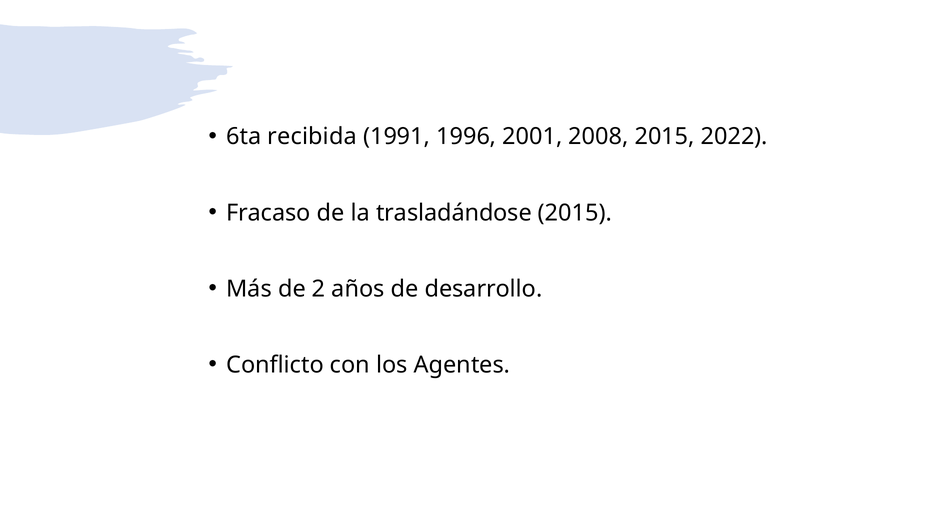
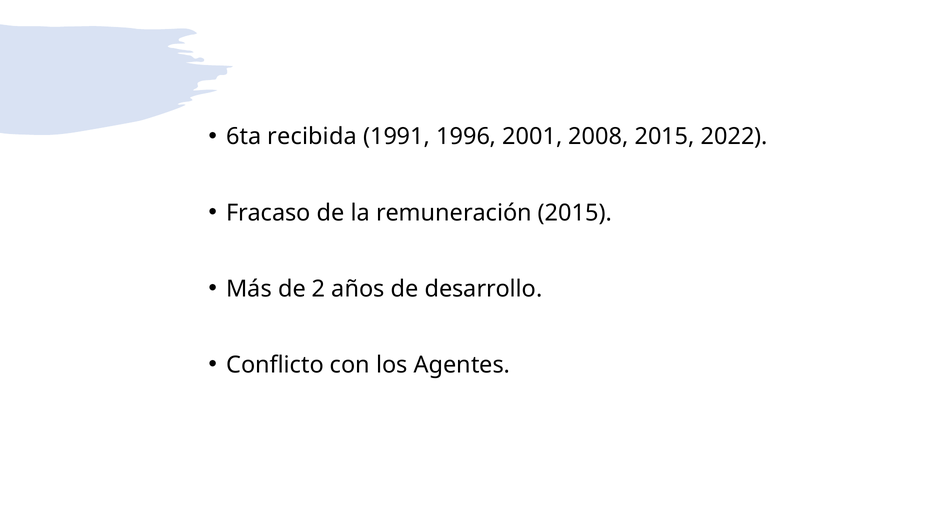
trasladándose: trasladándose -> remuneración
